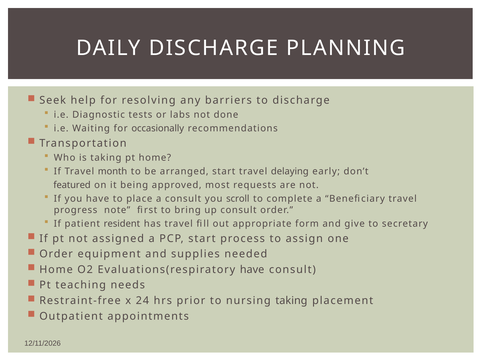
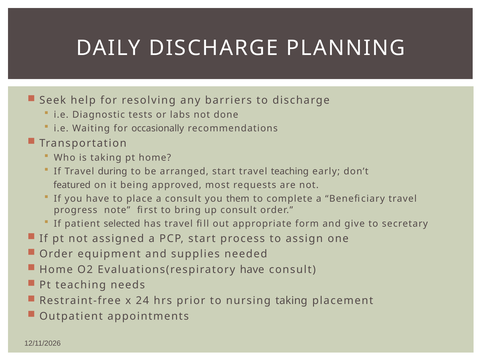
month: month -> during
travel delaying: delaying -> teaching
scroll: scroll -> them
resident: resident -> selected
